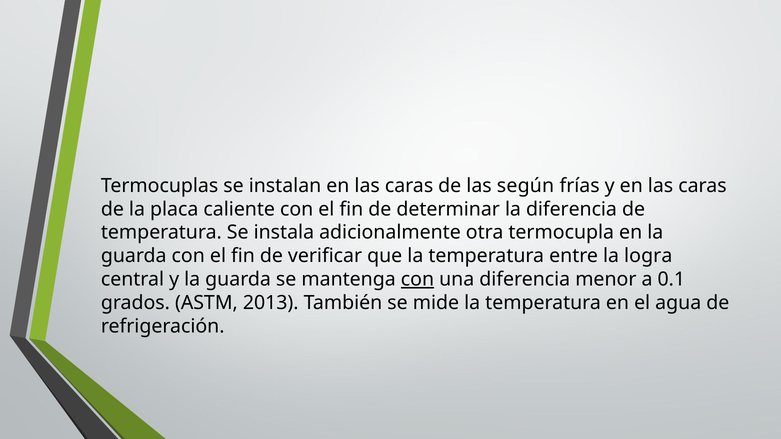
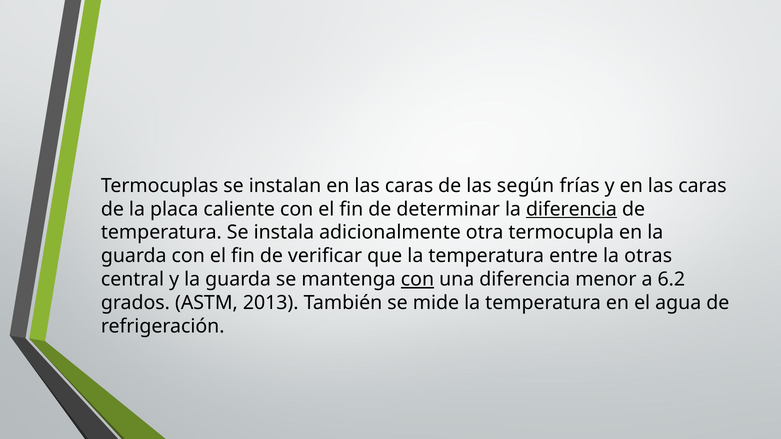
diferencia at (571, 209) underline: none -> present
logra: logra -> otras
0.1: 0.1 -> 6.2
